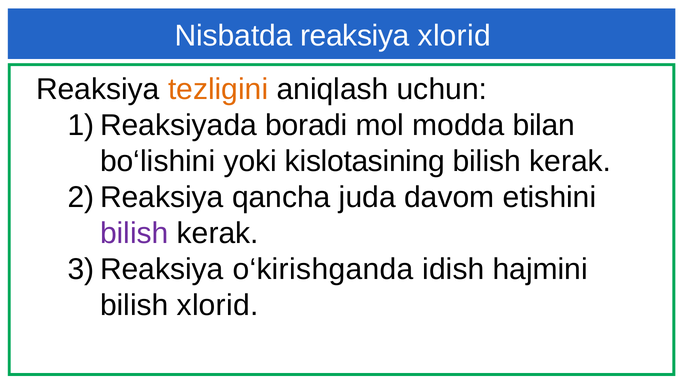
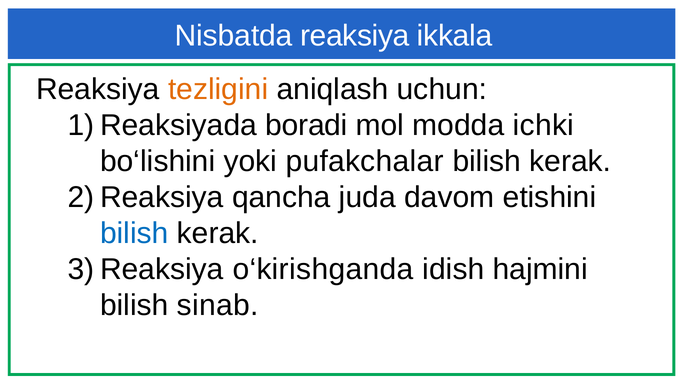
reaksiya xlorid: xlorid -> ikkala
bilan: bilan -> ichki
kislotasining: kislotasining -> pufakchalar
bilish at (134, 234) colour: purple -> blue
bilish xlorid: xlorid -> sinab
